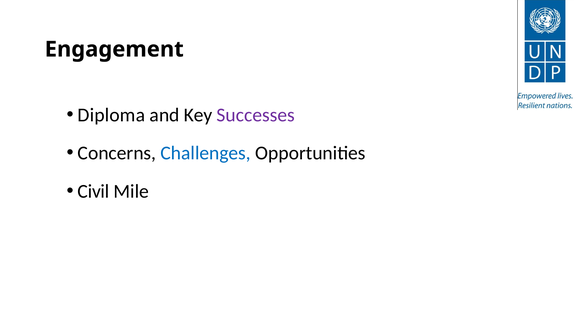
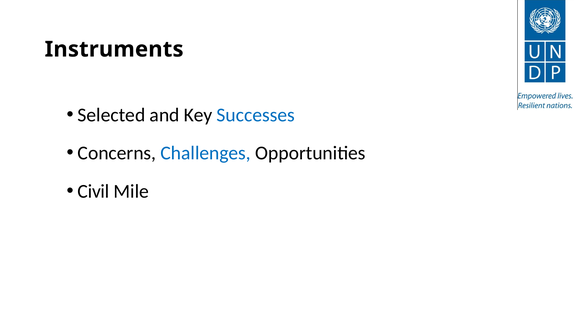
Engagement: Engagement -> Instruments
Diploma: Diploma -> Selected
Successes colour: purple -> blue
